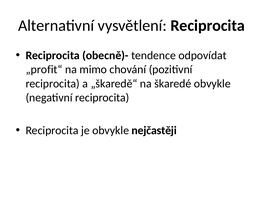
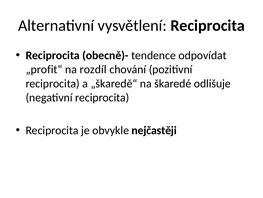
mimo: mimo -> rozdíl
škaredé obvykle: obvykle -> odlišuje
